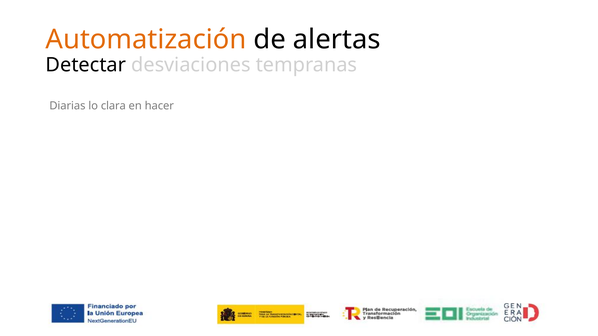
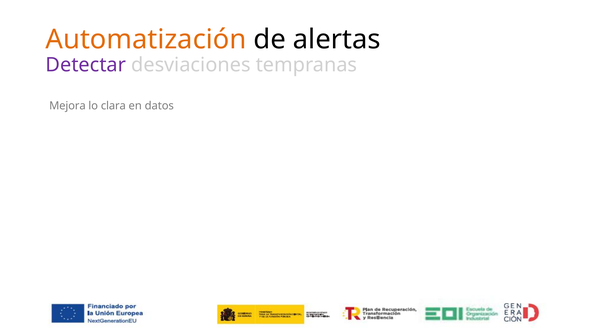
Detectar colour: black -> purple
Diarias: Diarias -> Mejora
hacer: hacer -> datos
